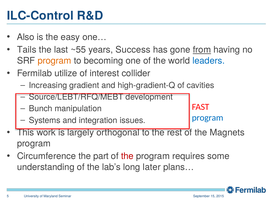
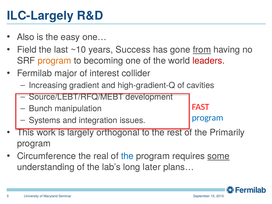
ILC-Control: ILC-Control -> ILC-Largely
Tails: Tails -> Field
~55: ~55 -> ~10
leaders colour: blue -> red
utilize: utilize -> major
Magnets: Magnets -> Primarily
part: part -> real
the at (127, 156) colour: red -> blue
some underline: none -> present
